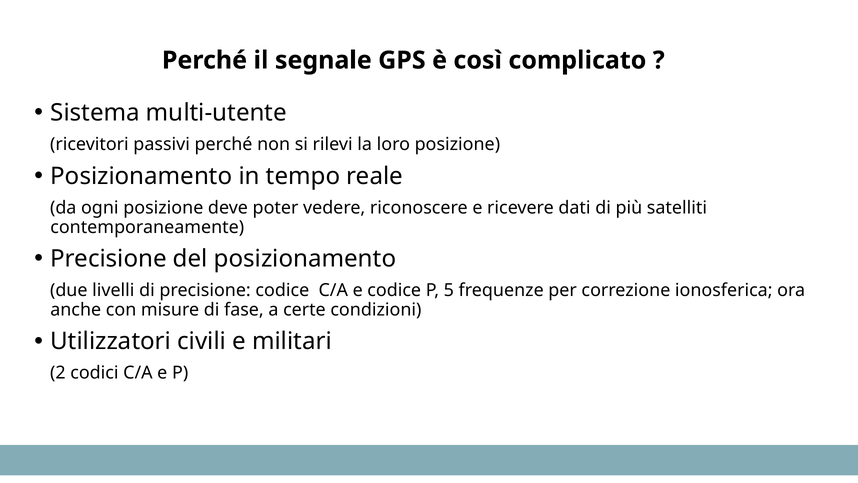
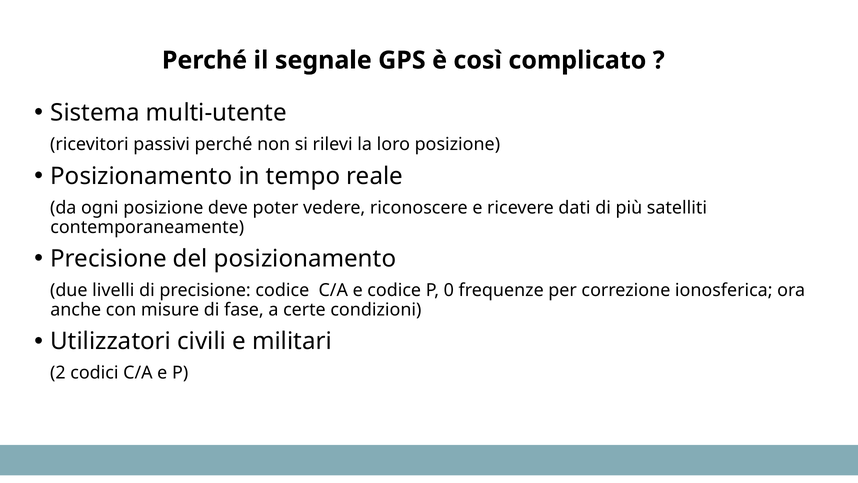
5: 5 -> 0
